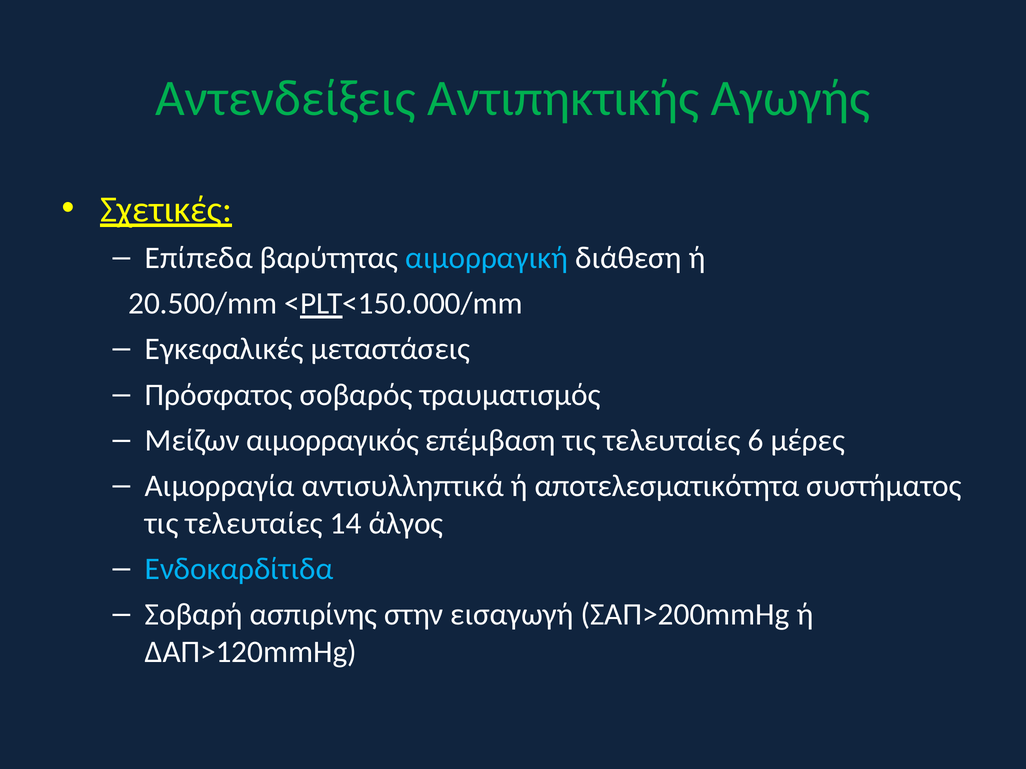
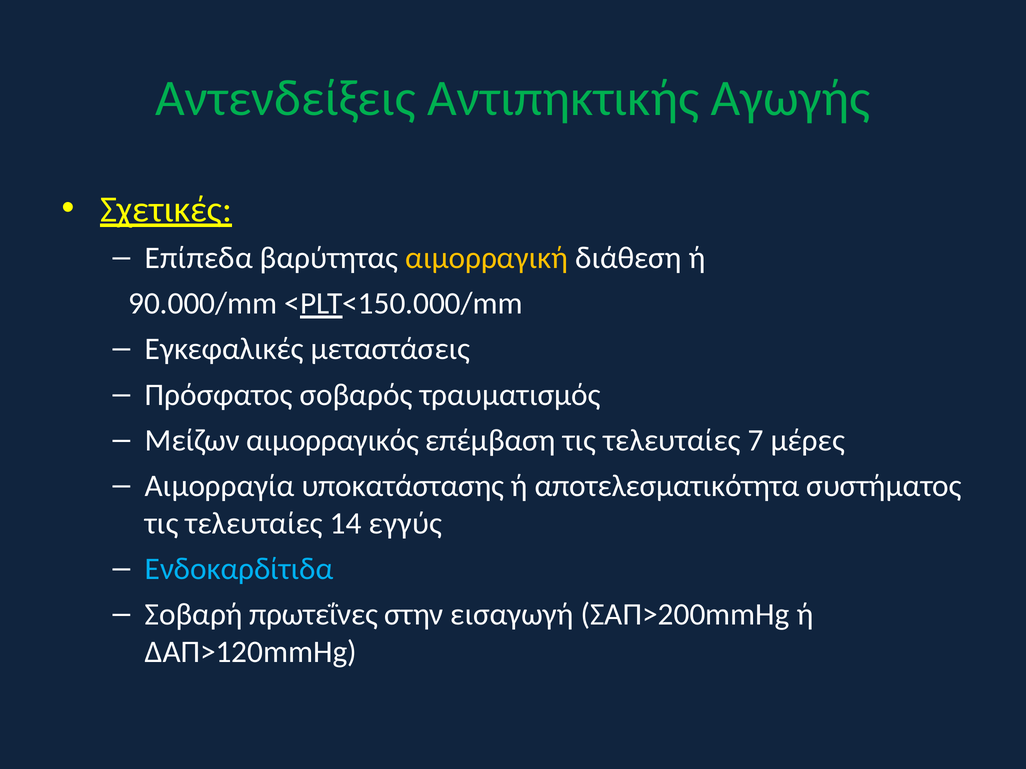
αιμορραγική colour: light blue -> yellow
20.500/mm: 20.500/mm -> 90.000/mm
6: 6 -> 7
αντισυλληπτικά: αντισυλληπτικά -> υποκατάστασης
άλγος: άλγος -> εγγύς
ασπιρίνης: ασπιρίνης -> πρωτεΐνες
